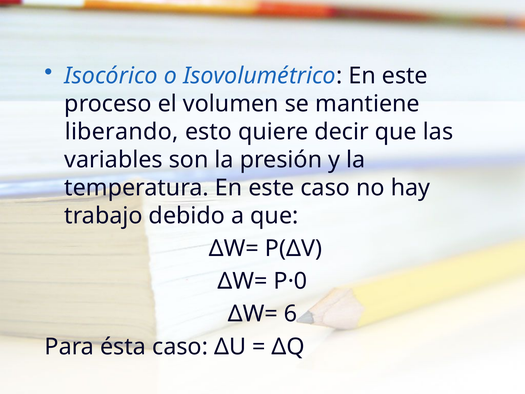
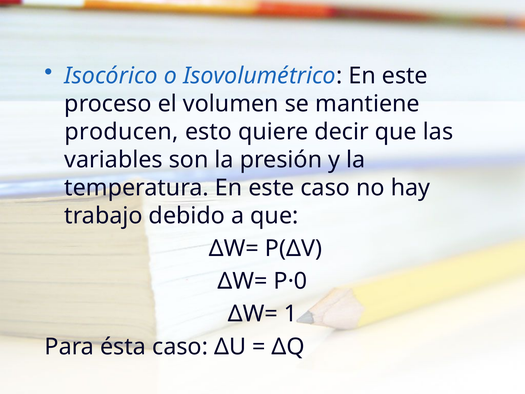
liberando: liberando -> producen
6: 6 -> 1
